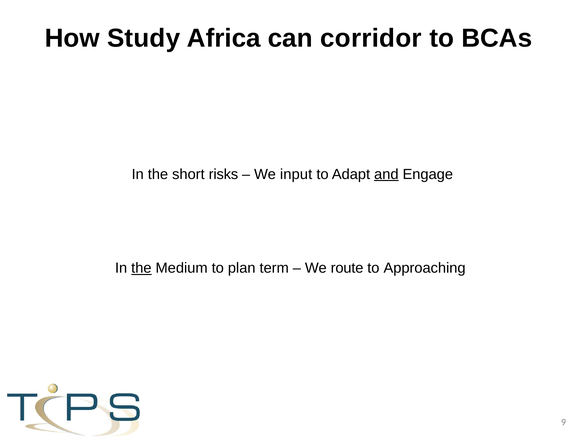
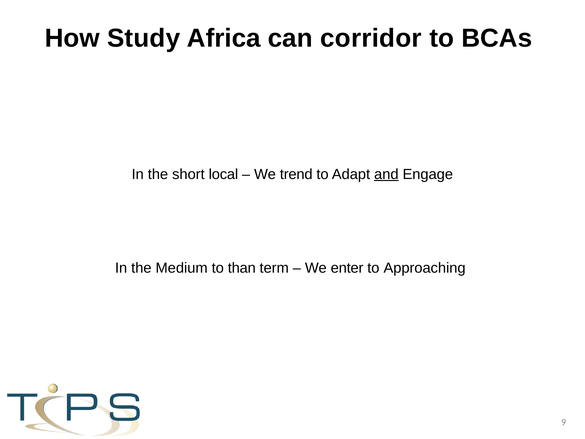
risks: risks -> local
input: input -> trend
the at (141, 268) underline: present -> none
plan: plan -> than
route: route -> enter
